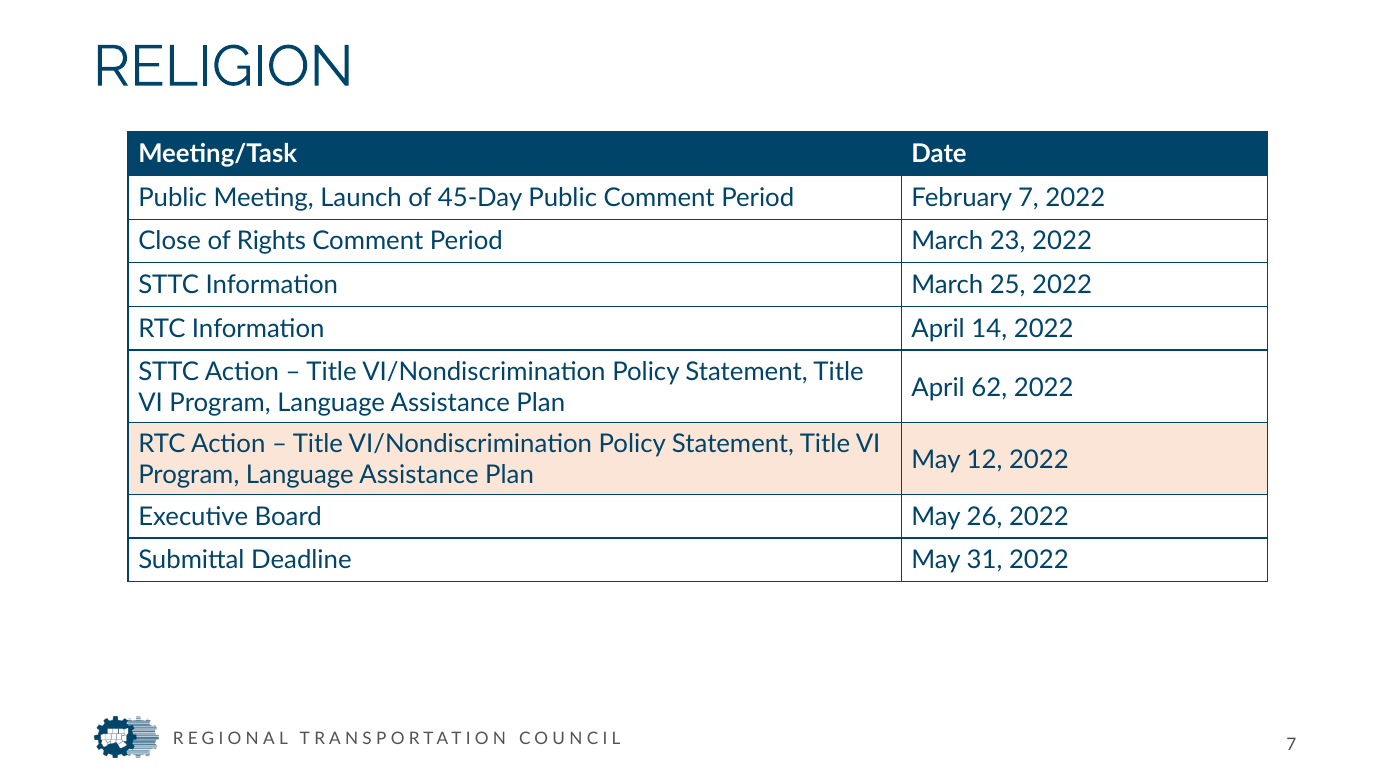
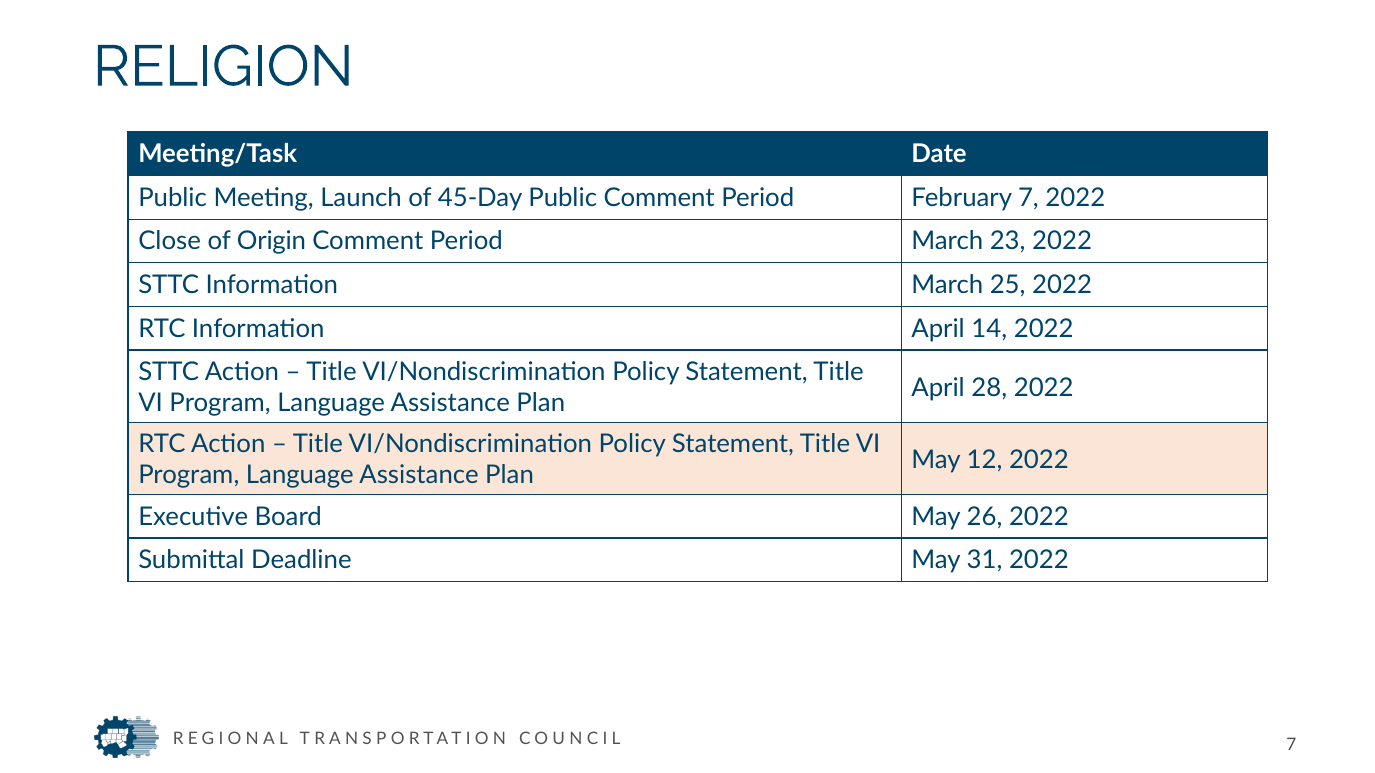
Rights: Rights -> Origin
62: 62 -> 28
